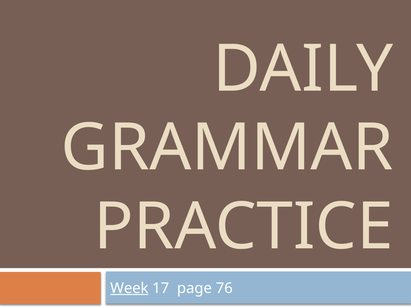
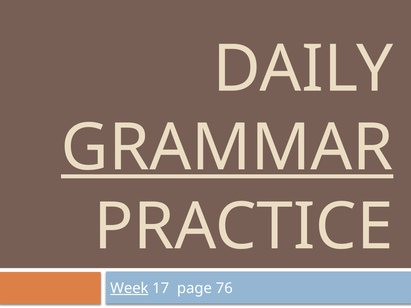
GRAMMAR underline: none -> present
